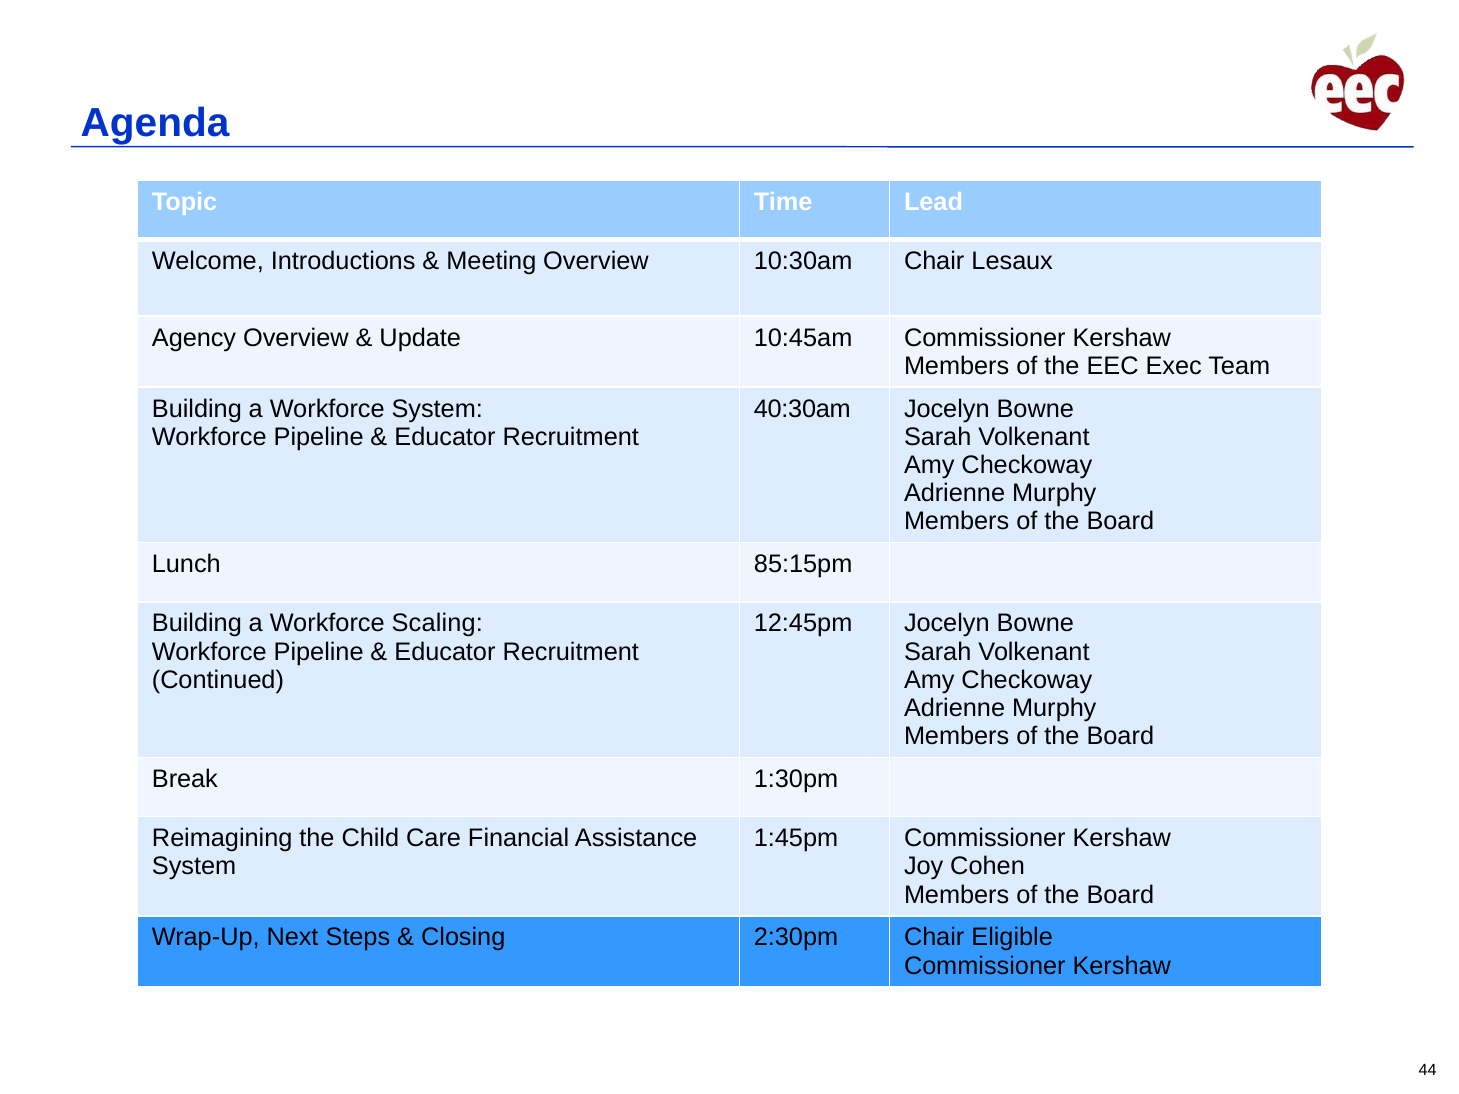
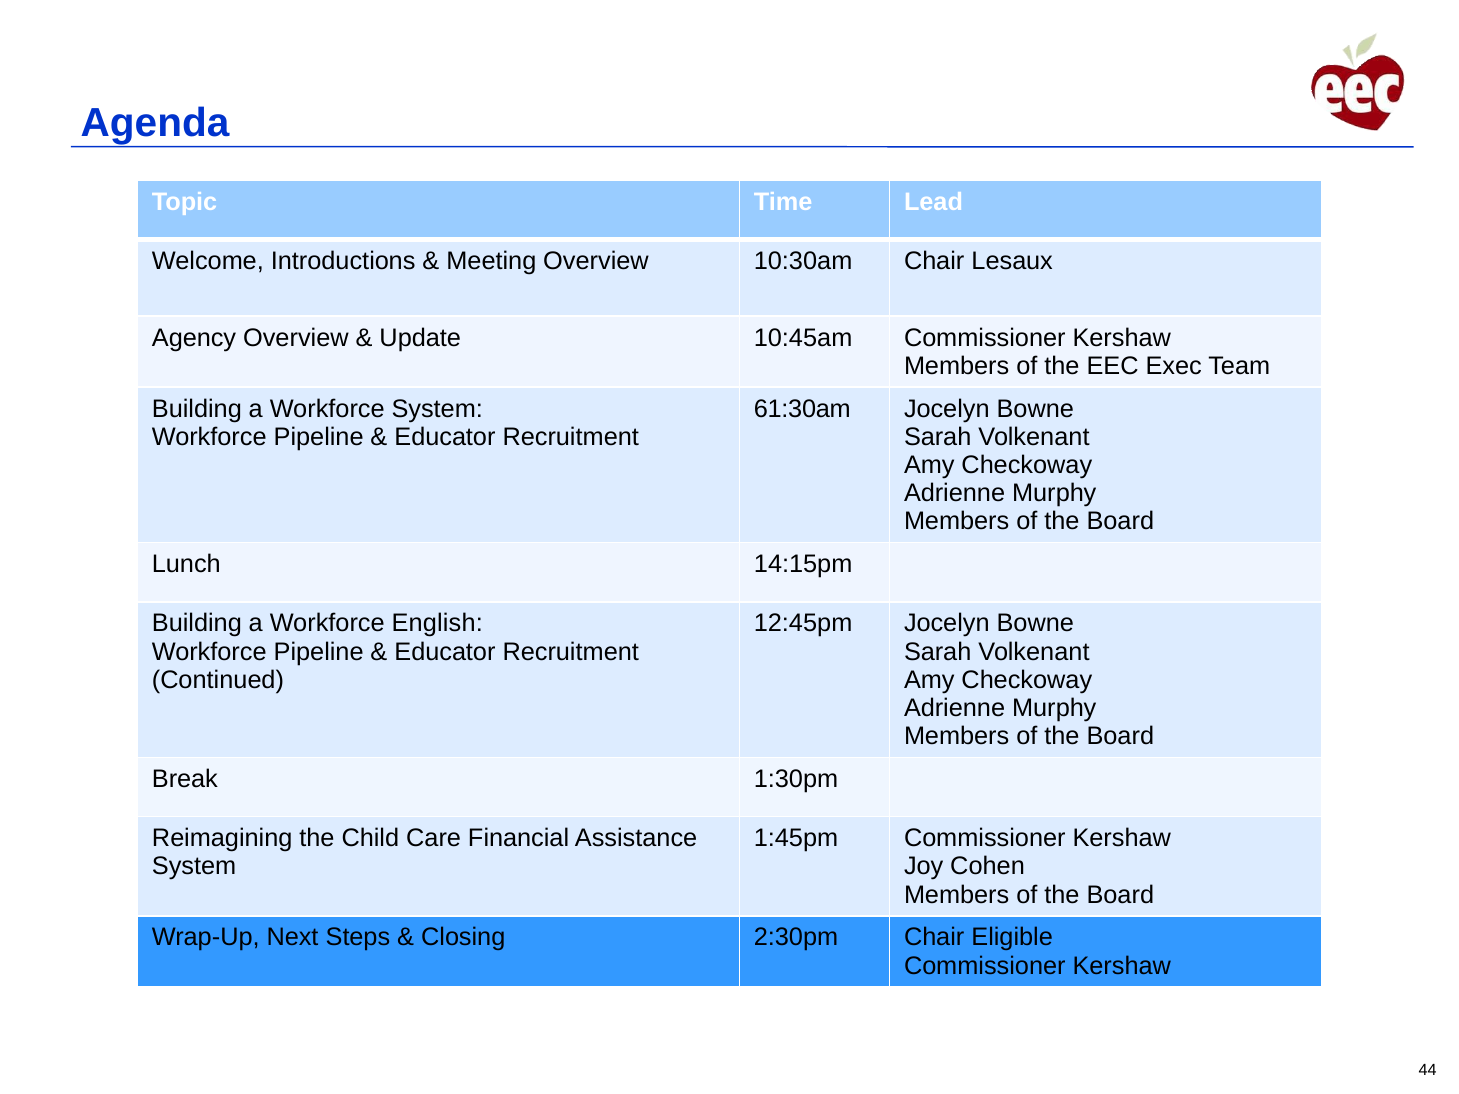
40:30am: 40:30am -> 61:30am
85:15pm: 85:15pm -> 14:15pm
Scaling: Scaling -> English
